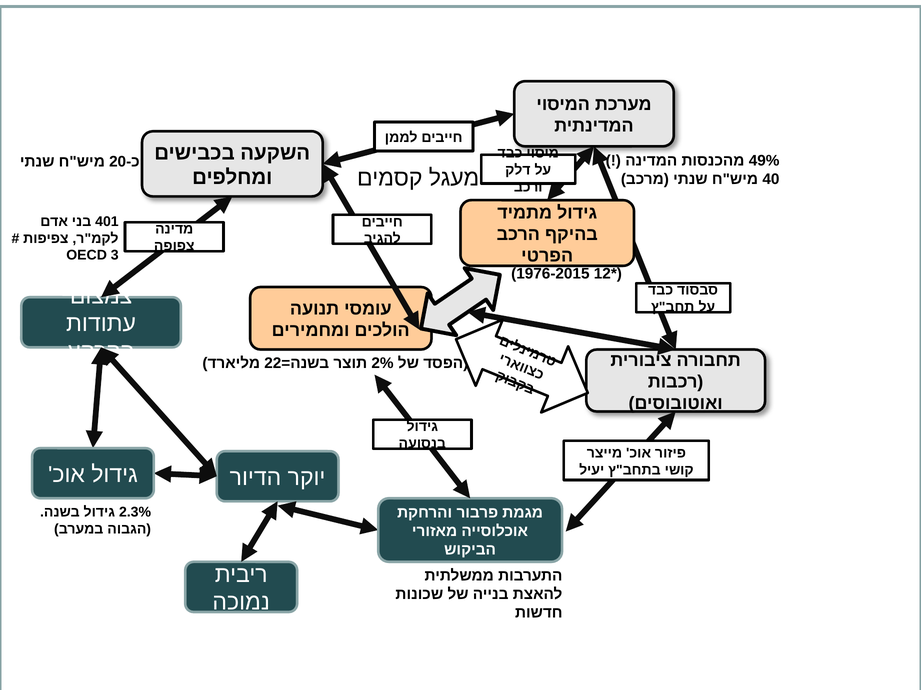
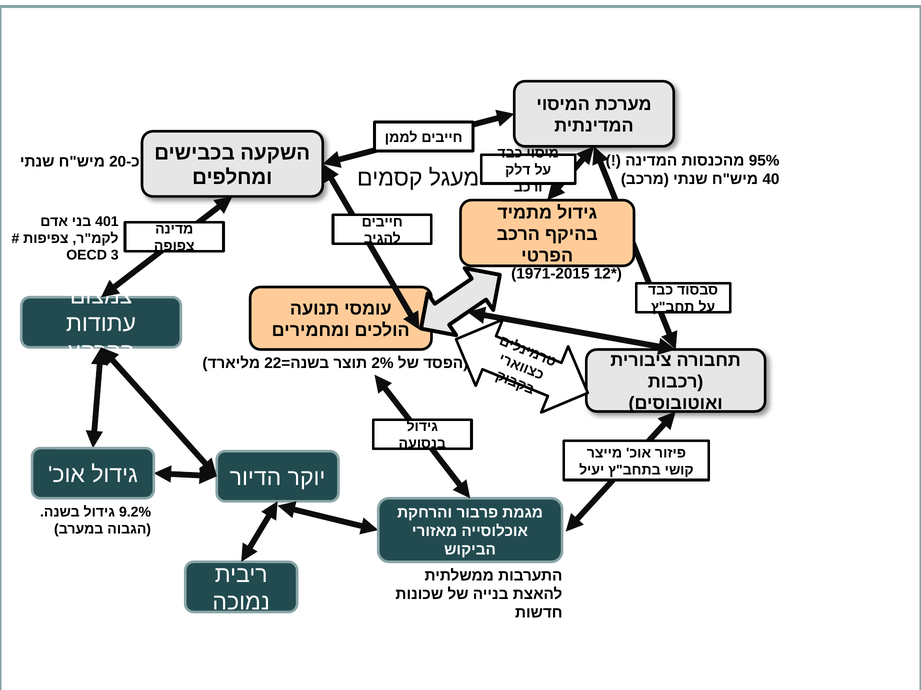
49%: 49% -> 95%
1976-2015: 1976-2015 -> 1971-2015
2.3%: 2.3% -> 9.2%
